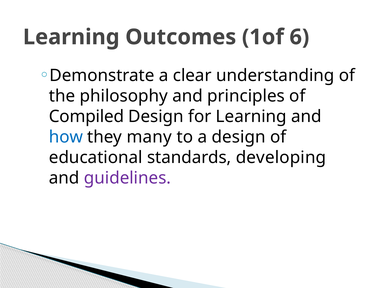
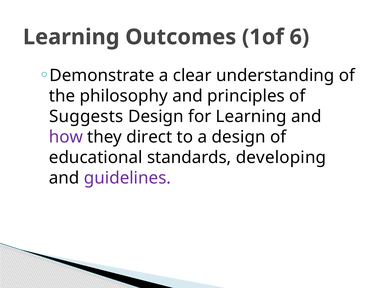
Compiled: Compiled -> Suggests
how colour: blue -> purple
many: many -> direct
